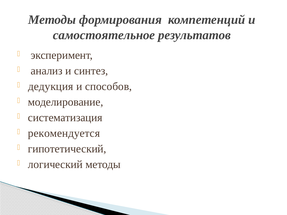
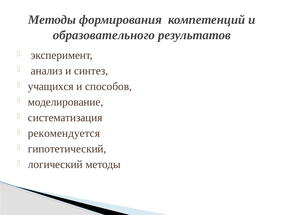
самостоятельное: самостоятельное -> образовательного
дедукция: дедукция -> учащихся
